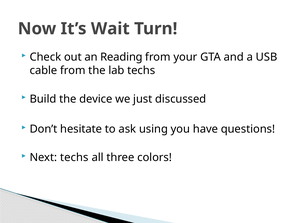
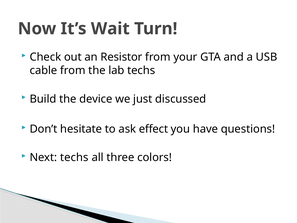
Reading: Reading -> Resistor
using: using -> effect
